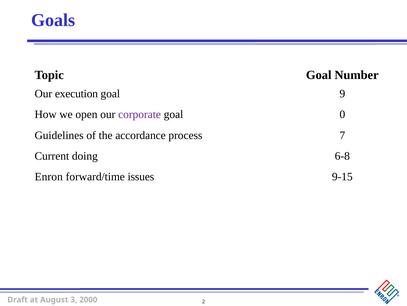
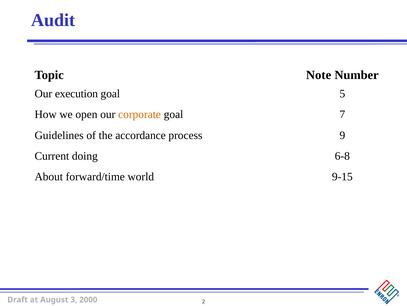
Goals: Goals -> Audit
Topic Goal: Goal -> Note
9: 9 -> 5
corporate colour: purple -> orange
0: 0 -> 7
7: 7 -> 9
Enron: Enron -> About
issues: issues -> world
